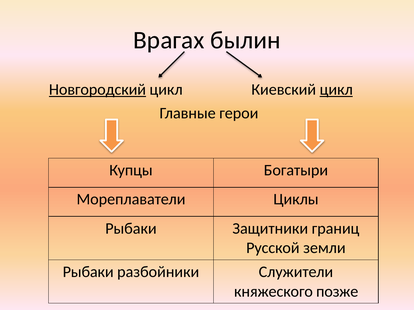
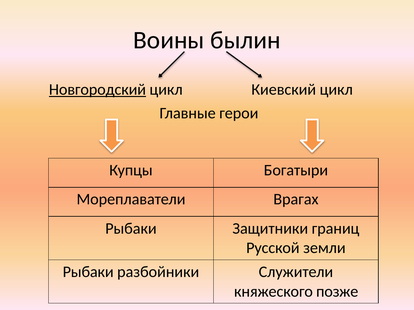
Врагах: Врагах -> Воины
цикл at (336, 90) underline: present -> none
Циклы: Циклы -> Врагах
